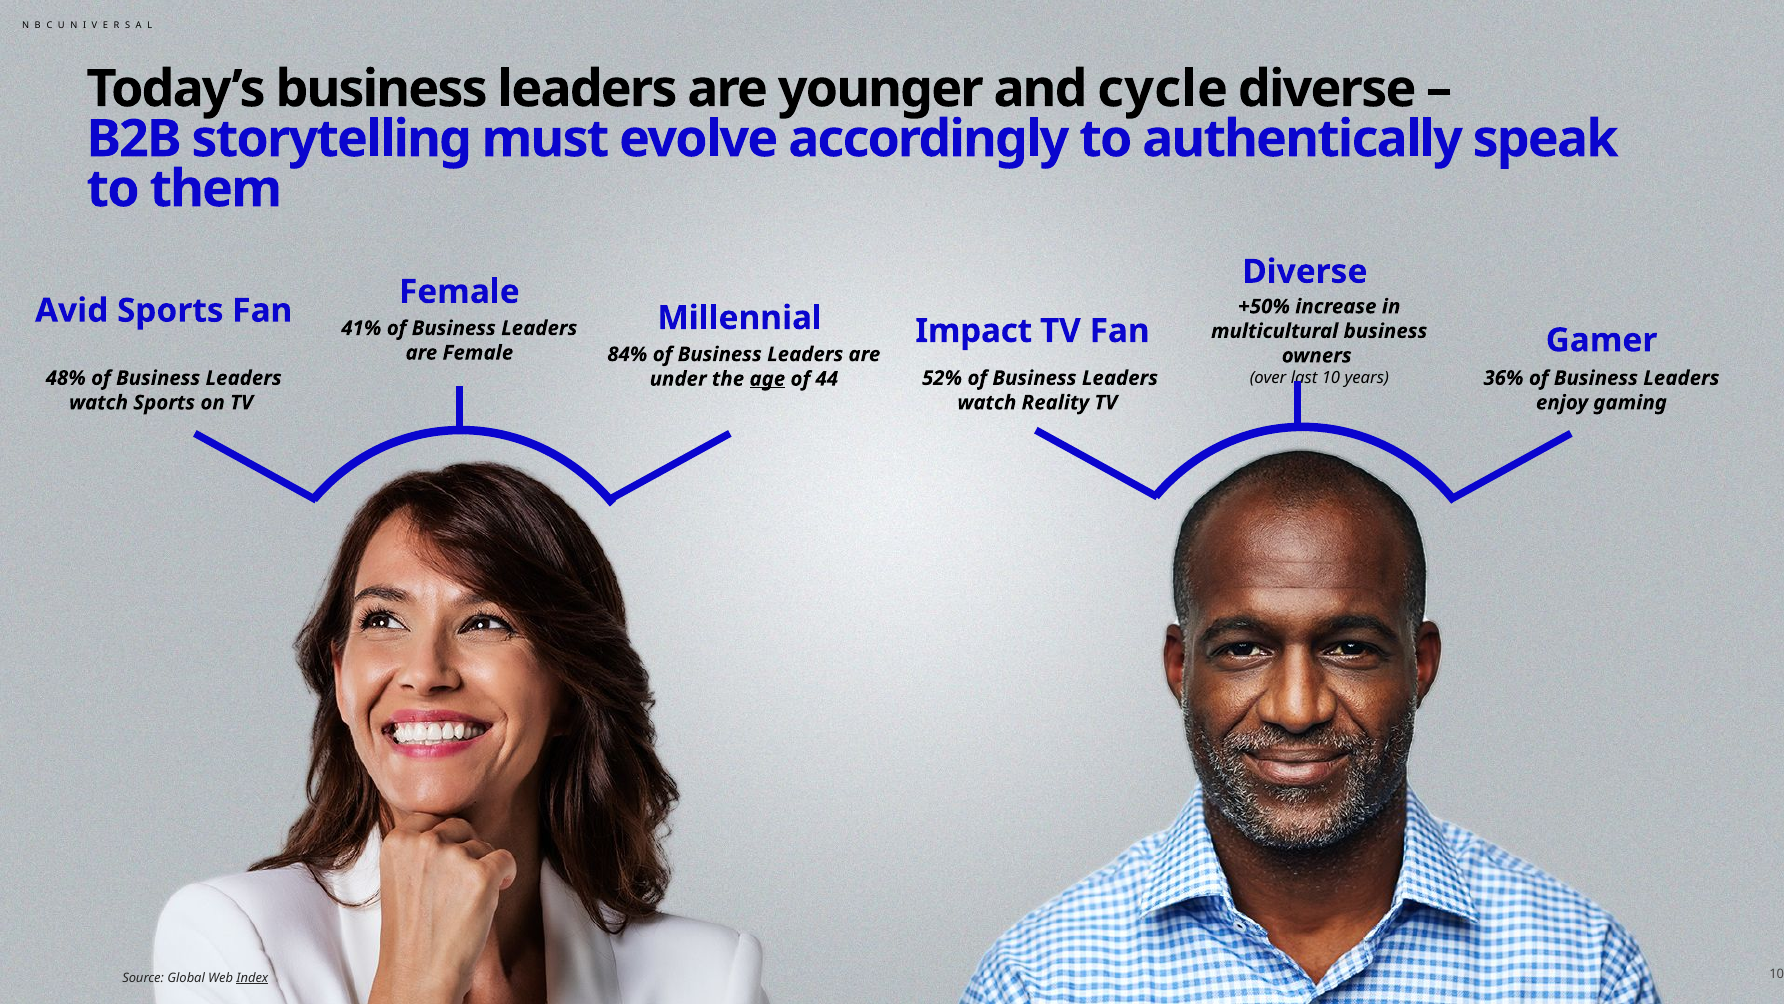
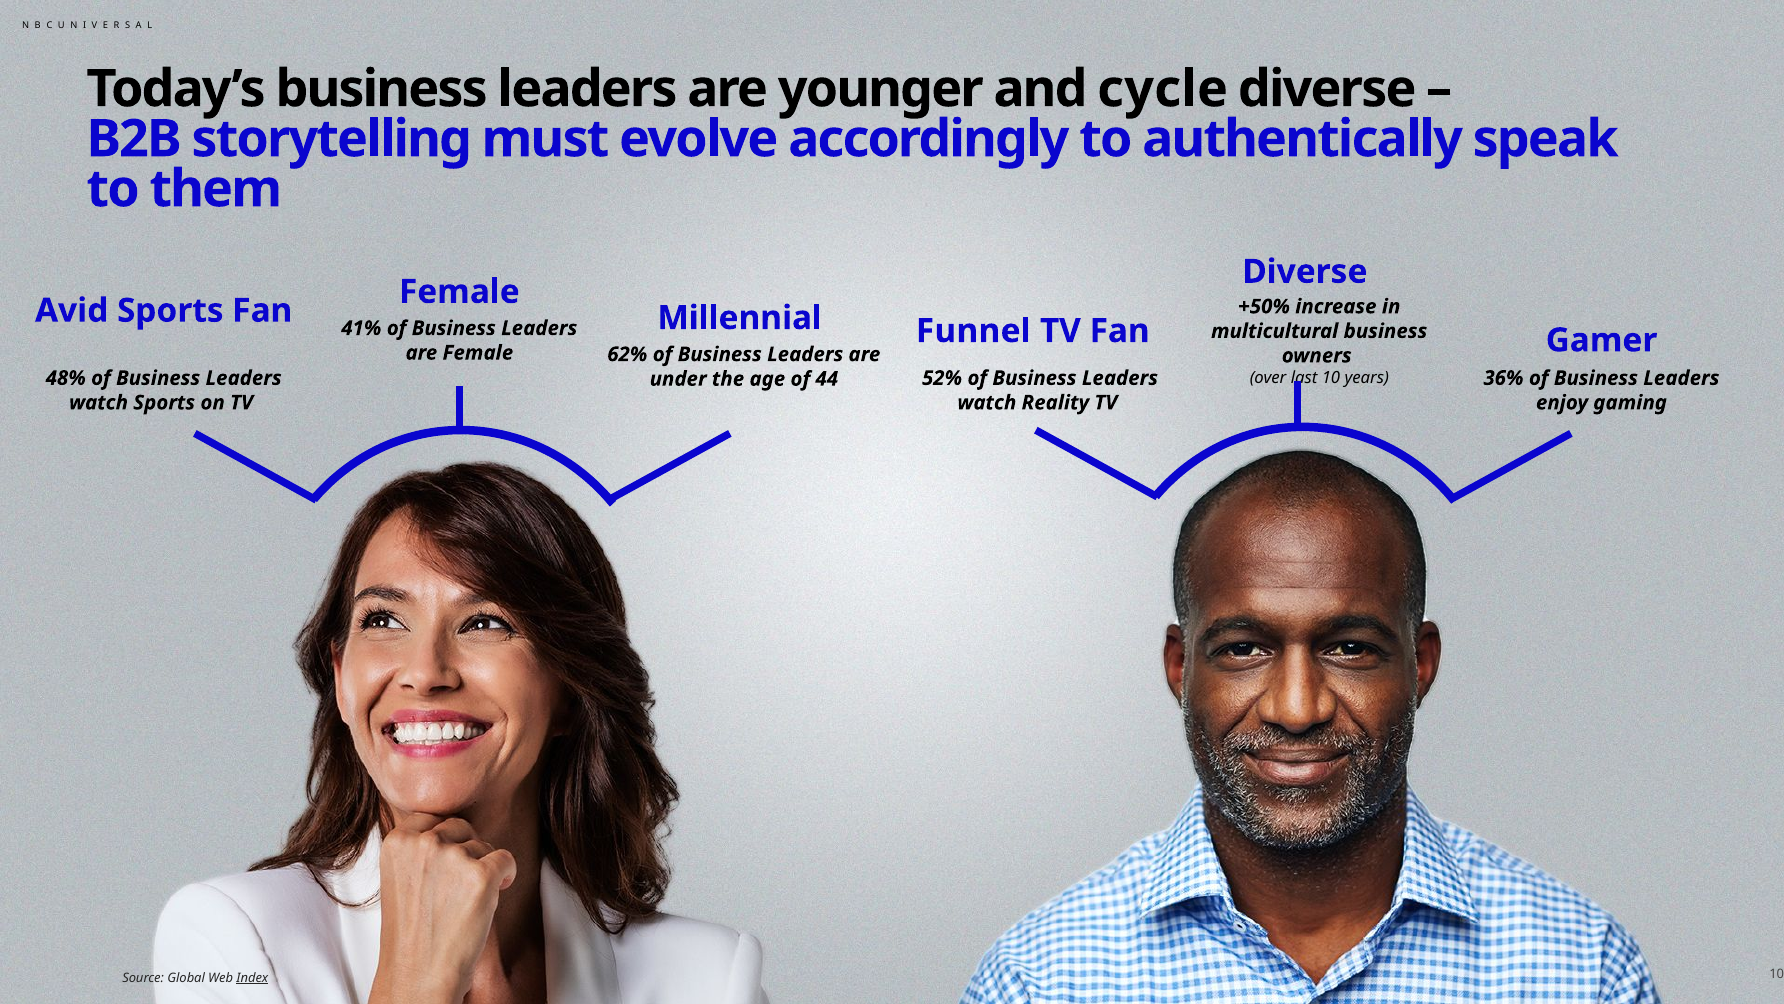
Impact: Impact -> Funnel
84%: 84% -> 62%
age underline: present -> none
